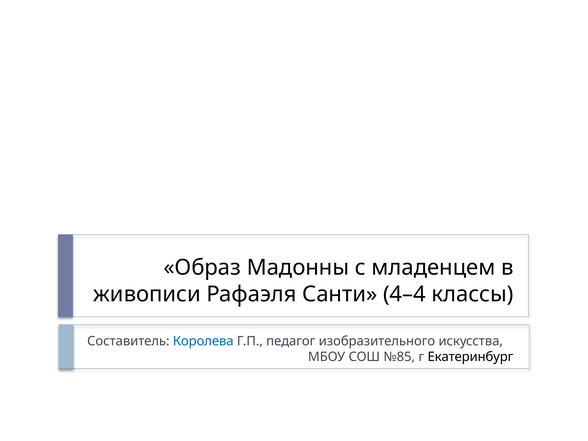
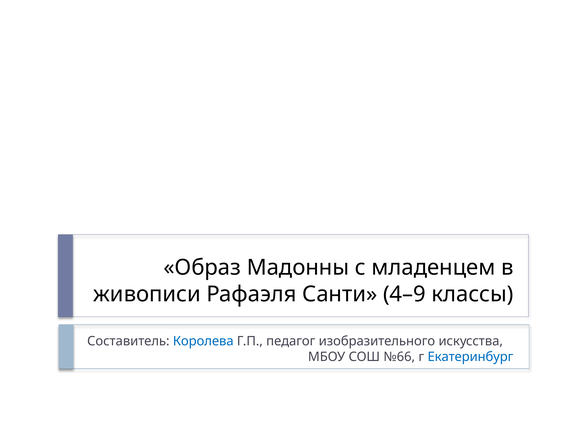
4–4: 4–4 -> 4–9
№85: №85 -> №66
Екатеринбург colour: black -> blue
